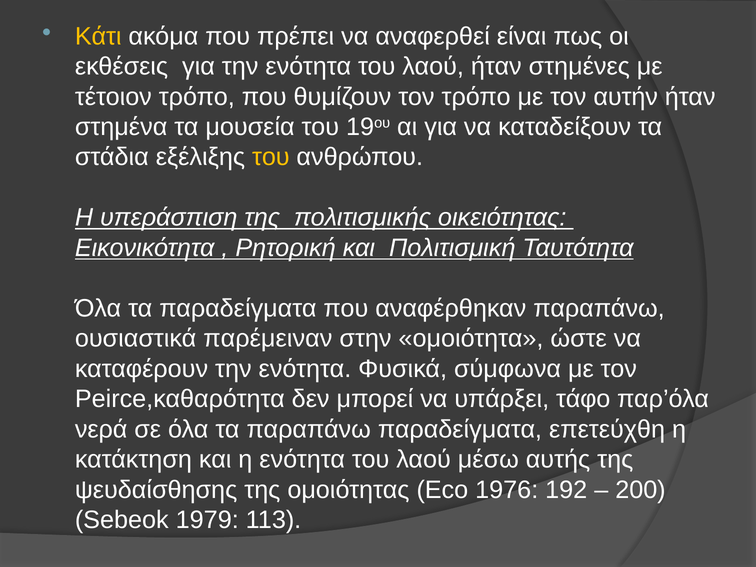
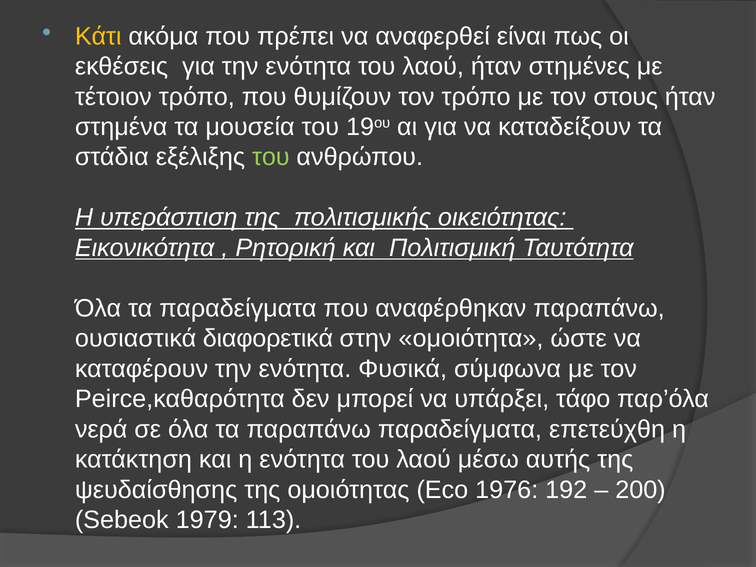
αυτήν: αυτήν -> στους
του at (271, 157) colour: yellow -> light green
παρέμειναν: παρέμειναν -> διαφορετικά
